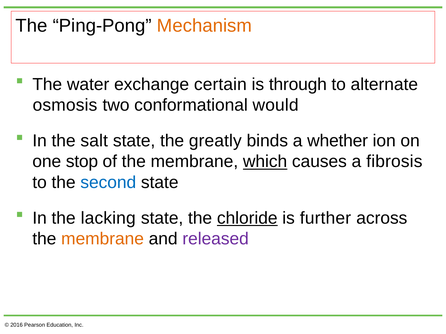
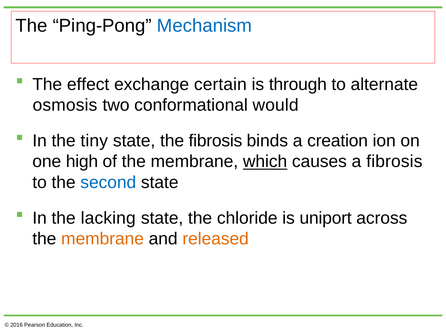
Mechanism colour: orange -> blue
water: water -> effect
salt: salt -> tiny
the greatly: greatly -> fibrosis
whether: whether -> creation
stop: stop -> high
chloride underline: present -> none
further: further -> uniport
released colour: purple -> orange
